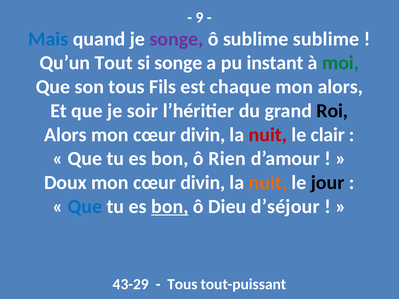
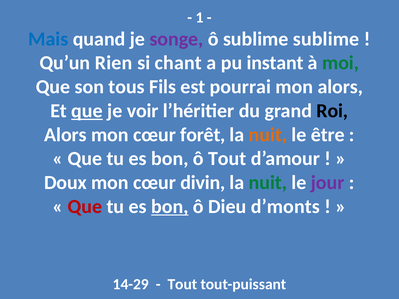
9: 9 -> 1
Tout: Tout -> Rien
si songe: songe -> chant
chaque: chaque -> pourrai
que at (87, 111) underline: none -> present
soir: soir -> voir
Alors mon cœur divin: divin -> forêt
nuit at (268, 135) colour: red -> orange
clair: clair -> être
ô Rien: Rien -> Tout
nuit at (268, 183) colour: orange -> green
jour colour: black -> purple
Que at (85, 207) colour: blue -> red
d’séjour: d’séjour -> d’monts
43-29: 43-29 -> 14-29
Tous at (182, 285): Tous -> Tout
